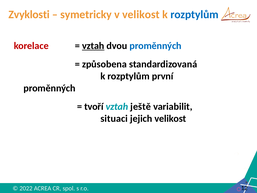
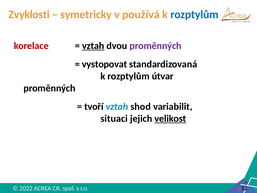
v velikost: velikost -> používá
proměnných at (156, 46) colour: blue -> purple
způsobena: způsobena -> vystopovat
první: první -> útvar
ještě: ještě -> shod
velikost at (170, 119) underline: none -> present
